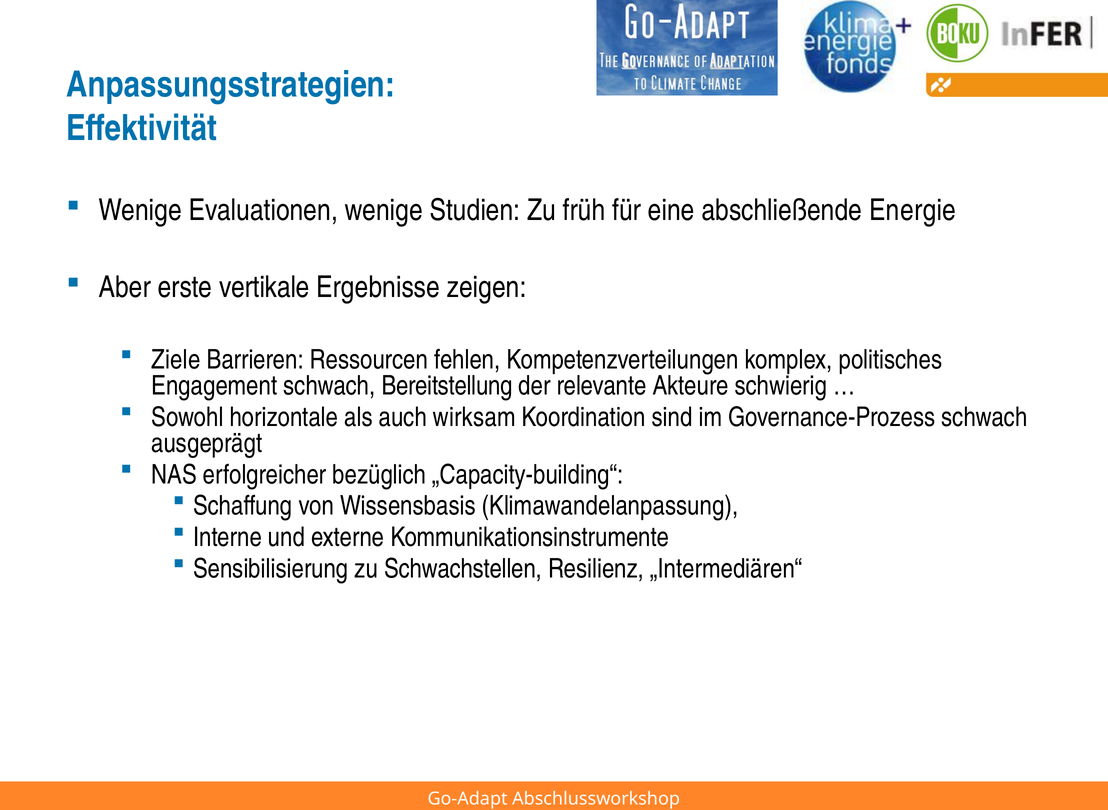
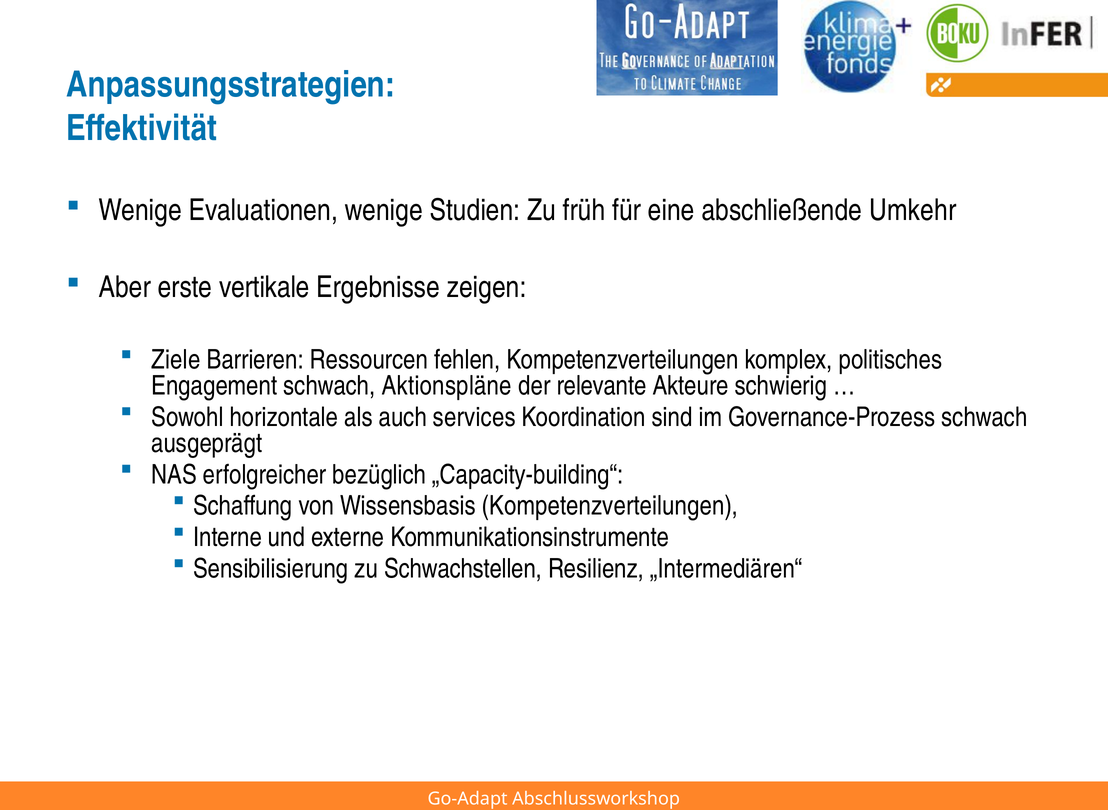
Energie: Energie -> Umkehr
Bereitstellung: Bereitstellung -> Aktionspläne
wirksam: wirksam -> services
Wissensbasis Klimawandelanpassung: Klimawandelanpassung -> Kompetenzverteilungen
